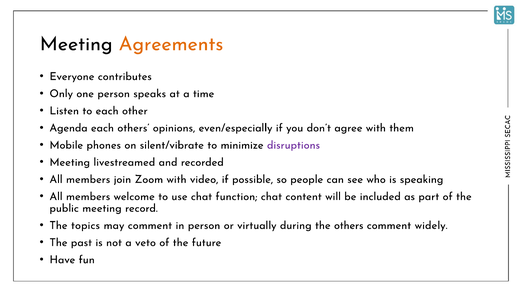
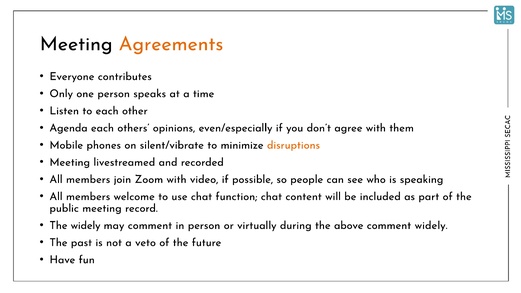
disruptions colour: purple -> orange
The topics: topics -> widely
the others: others -> above
